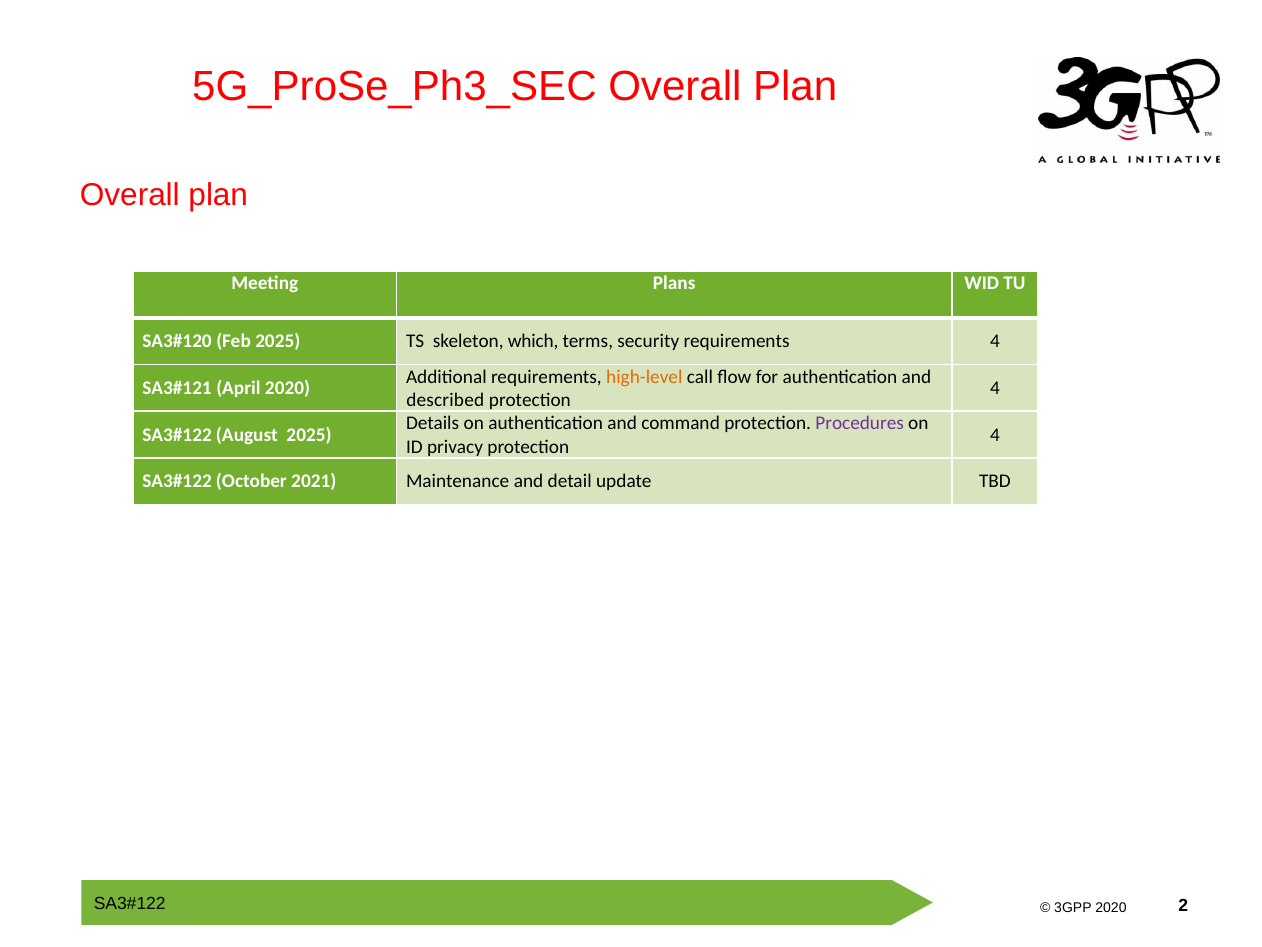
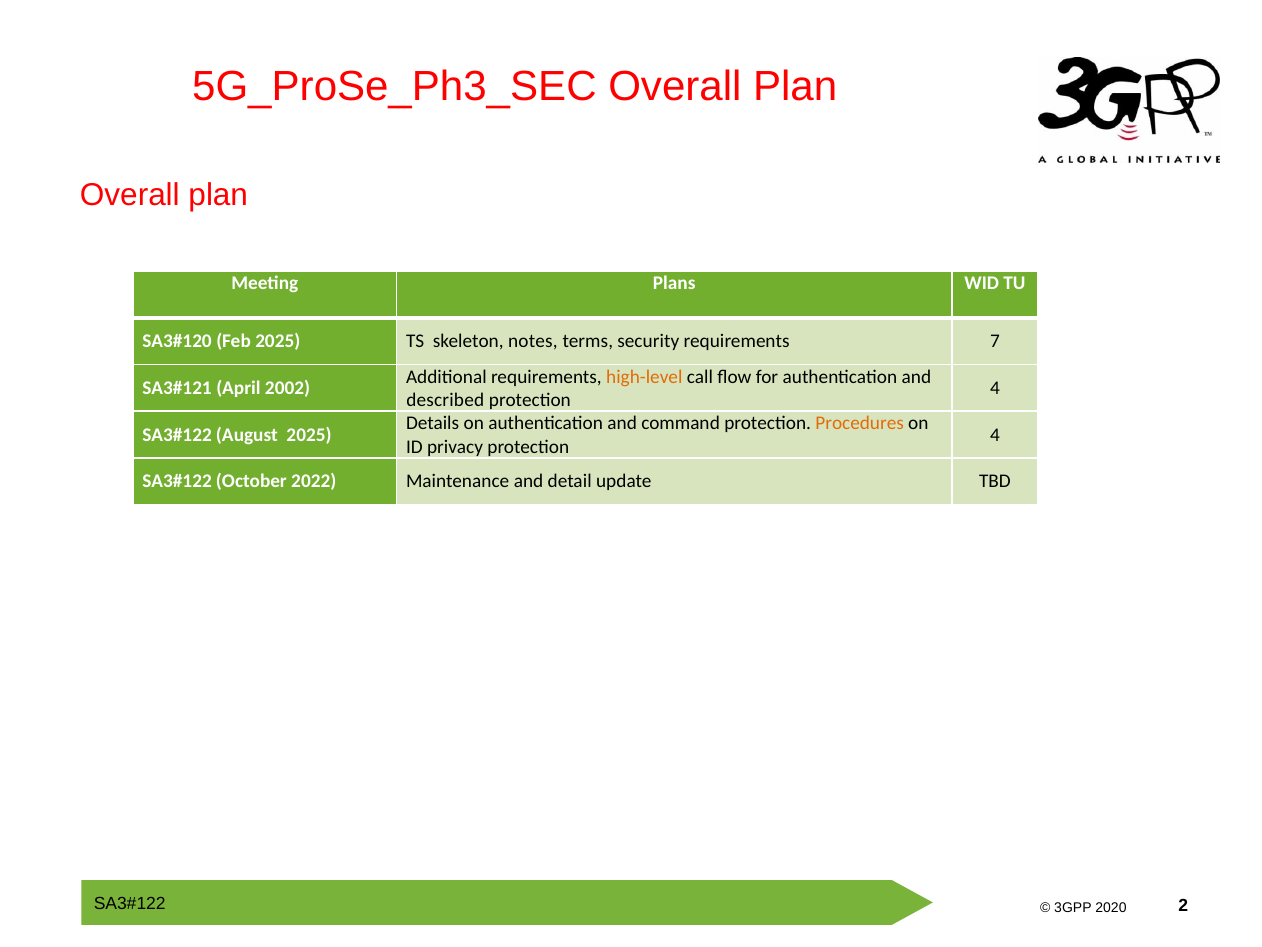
which: which -> notes
requirements 4: 4 -> 7
April 2020: 2020 -> 2002
Procedures colour: purple -> orange
2021: 2021 -> 2022
